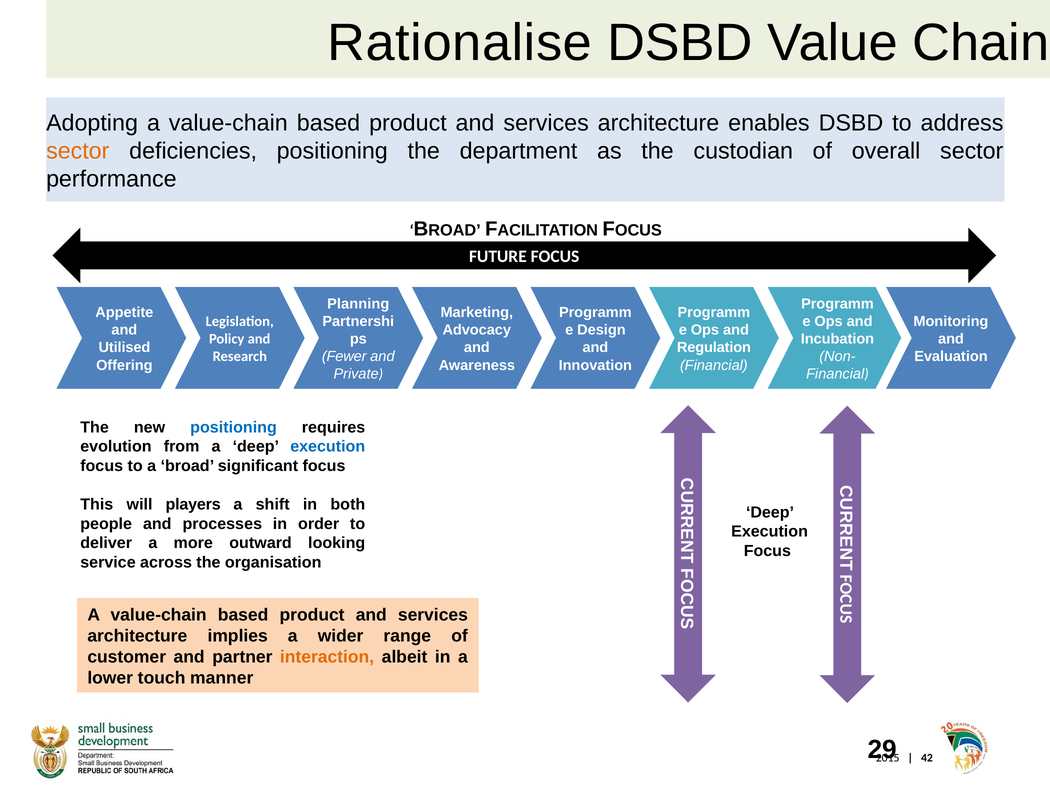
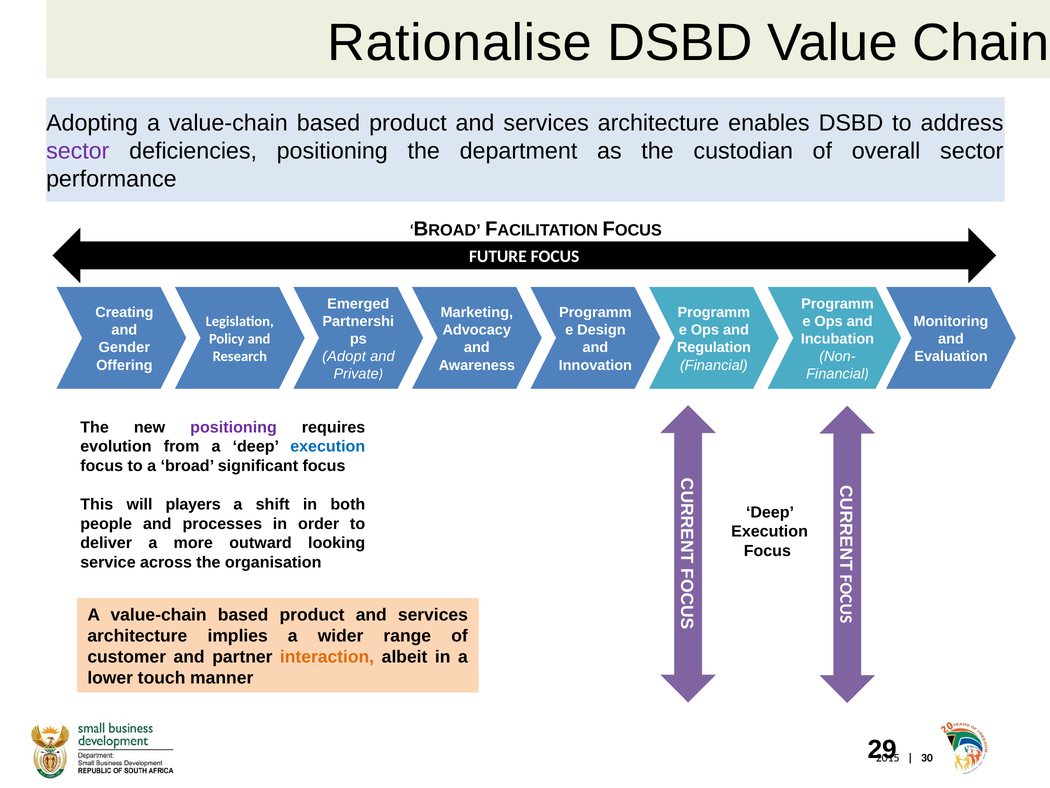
sector at (78, 151) colour: orange -> purple
Planning: Planning -> Emerged
Appetite: Appetite -> Creating
Utilised: Utilised -> Gender
Fewer: Fewer -> Adopt
positioning at (234, 427) colour: blue -> purple
42: 42 -> 30
